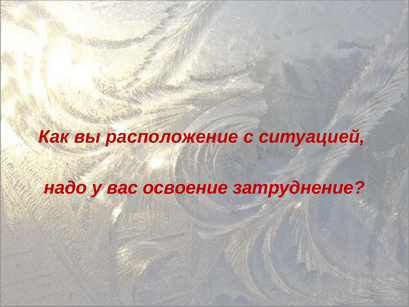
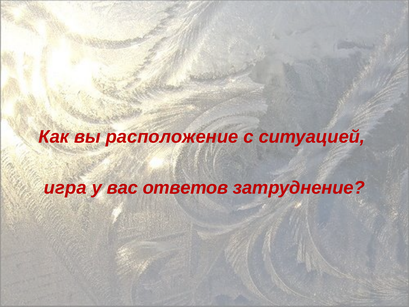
надо: надо -> игра
освоение: освоение -> ответов
